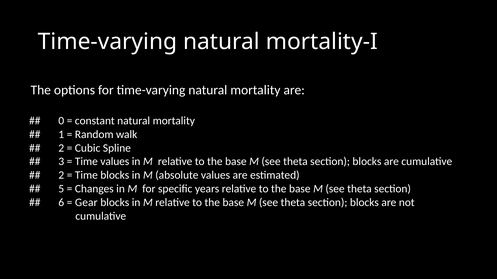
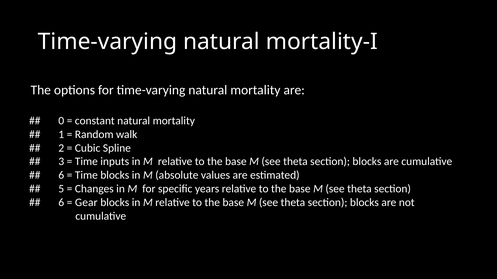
Time values: values -> inputs
2 at (61, 176): 2 -> 6
